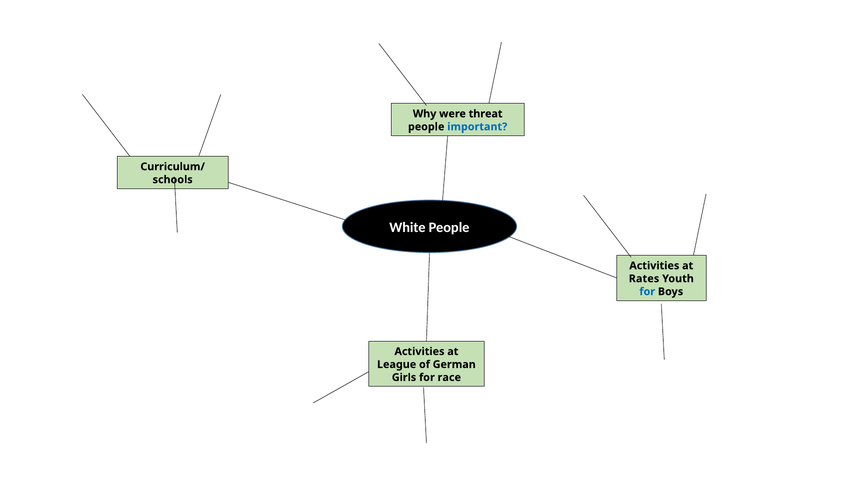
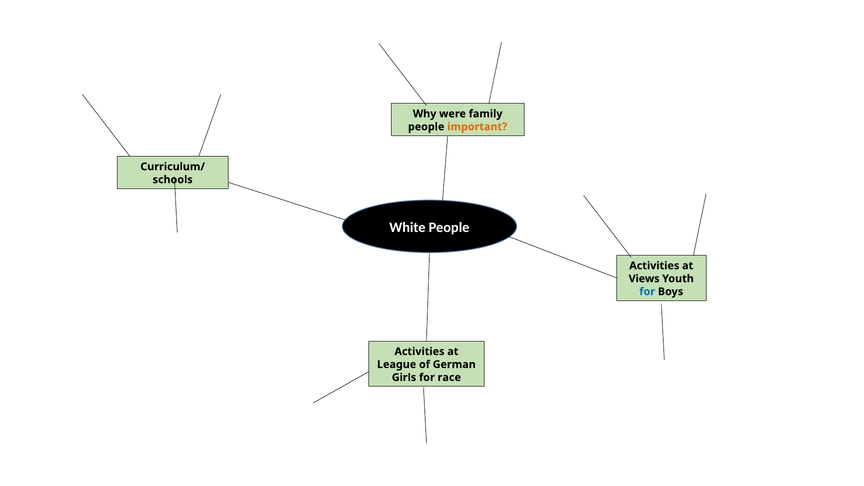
threat: threat -> family
important colour: blue -> orange
Rates: Rates -> Views
